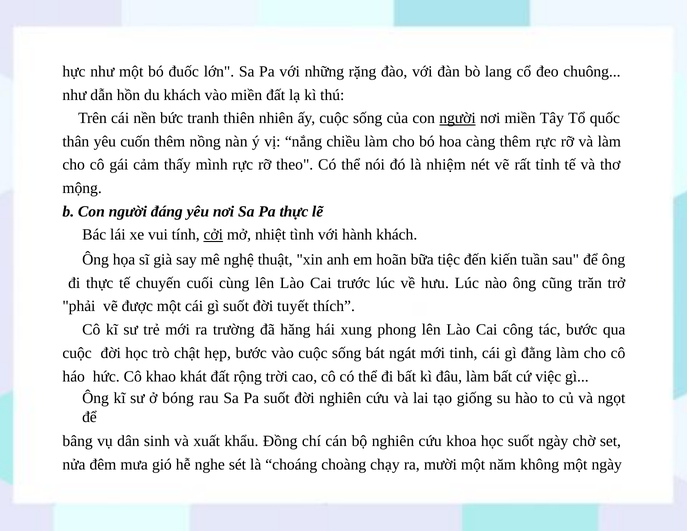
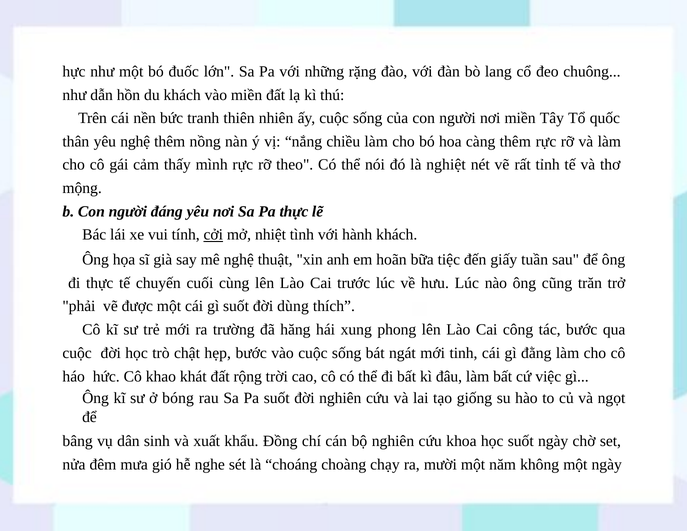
người at (458, 118) underline: present -> none
yêu cuốn: cuốn -> nghệ
nhiệm: nhiệm -> nghiệt
kiến: kiến -> giấy
tuyết: tuyết -> dùng
